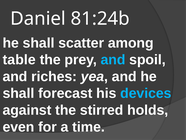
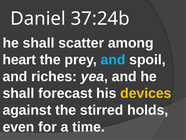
81:24b: 81:24b -> 37:24b
table: table -> heart
devices colour: light blue -> yellow
